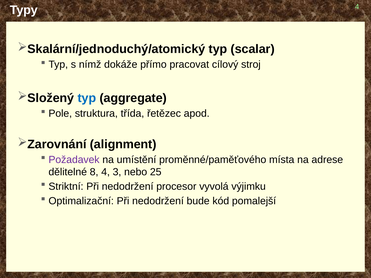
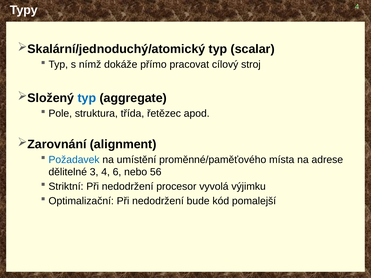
Požadavek colour: purple -> blue
8: 8 -> 3
3: 3 -> 6
25: 25 -> 56
